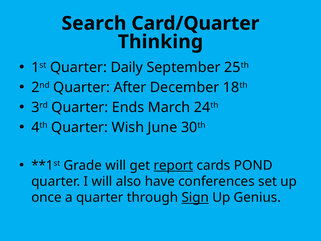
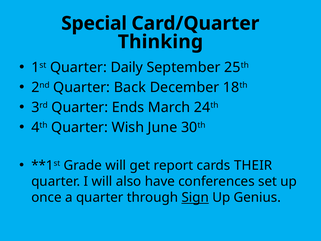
Search: Search -> Special
After: After -> Back
report underline: present -> none
POND: POND -> THEIR
